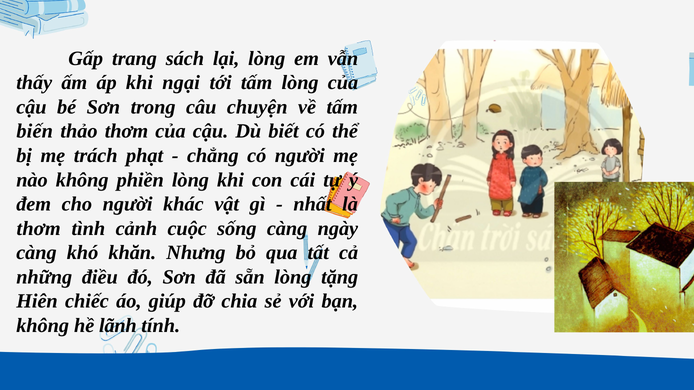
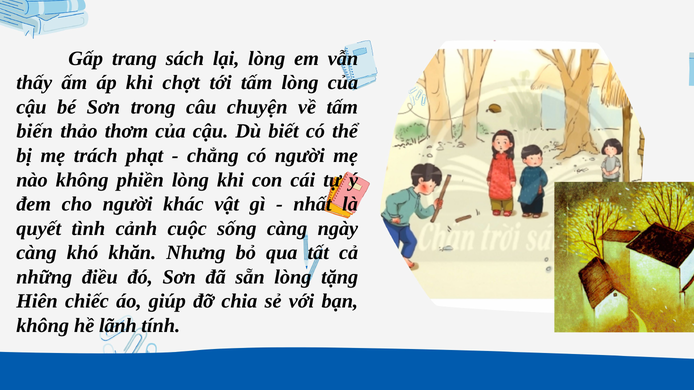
ngại: ngại -> chợt
thơm at (39, 229): thơm -> quyết
